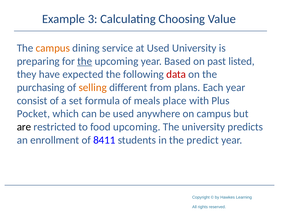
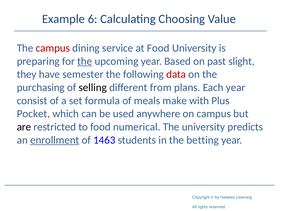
3: 3 -> 6
campus at (53, 48) colour: orange -> red
at Used: Used -> Food
listed: listed -> slight
expected: expected -> semester
selling colour: orange -> black
place: place -> make
food upcoming: upcoming -> numerical
enrollment underline: none -> present
8411: 8411 -> 1463
predict: predict -> betting
